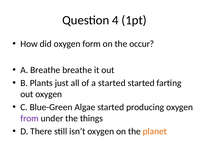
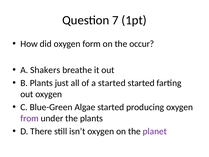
4: 4 -> 7
A Breathe: Breathe -> Shakers
the things: things -> plants
planet colour: orange -> purple
